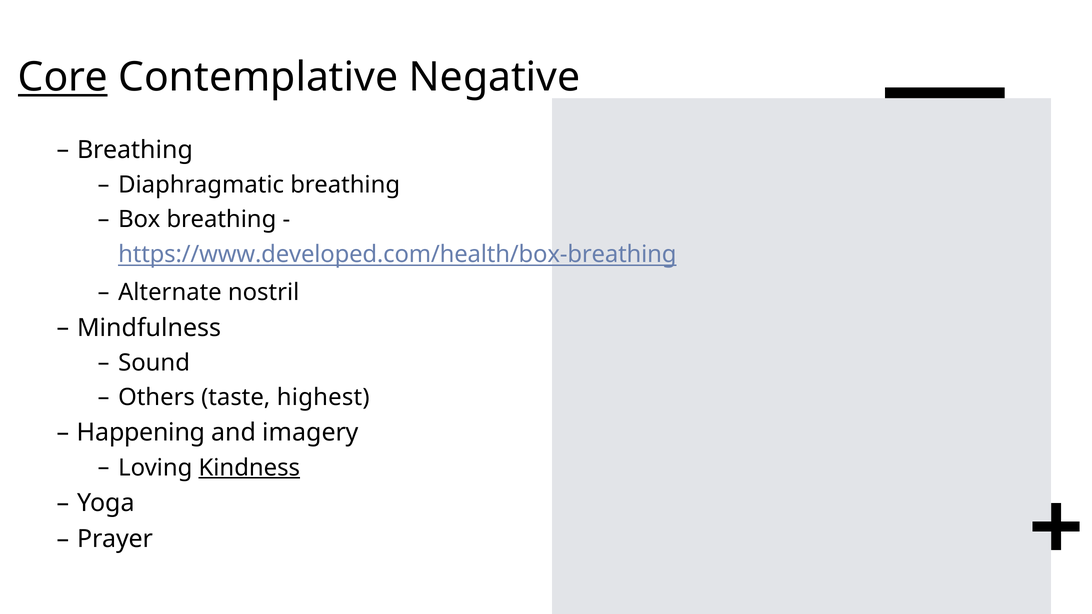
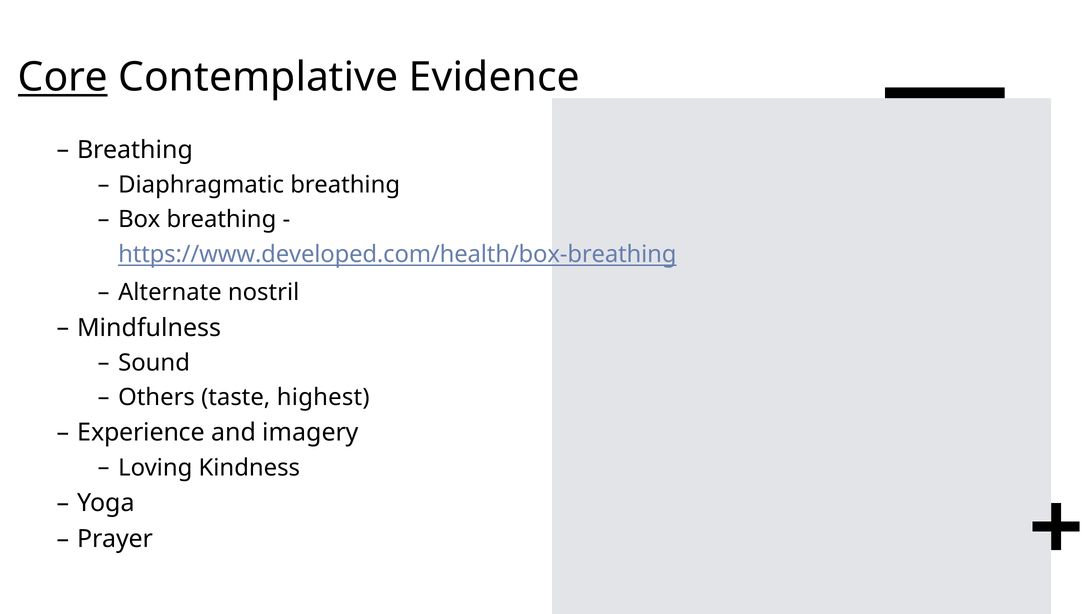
Negative: Negative -> Evidence
Happening: Happening -> Experience
Kindness underline: present -> none
